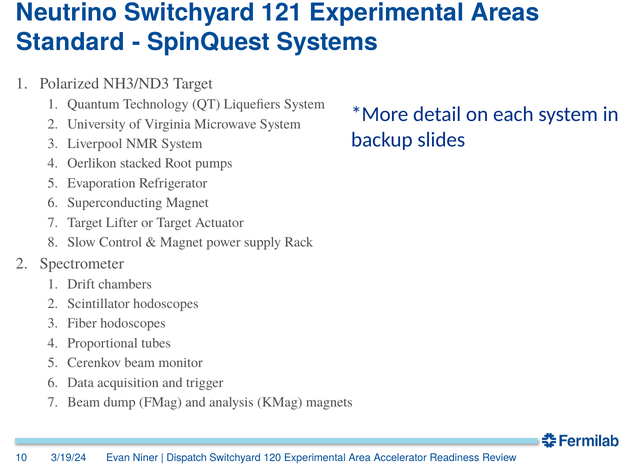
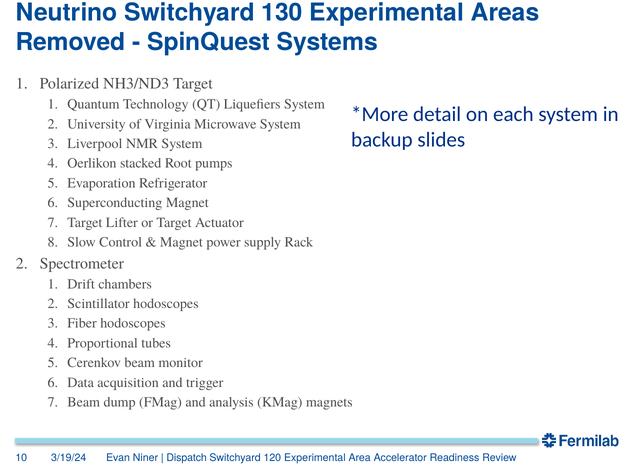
121: 121 -> 130
Standard: Standard -> Removed
